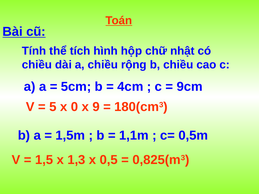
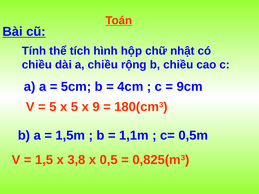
x 0: 0 -> 5
1,3: 1,3 -> 3,8
